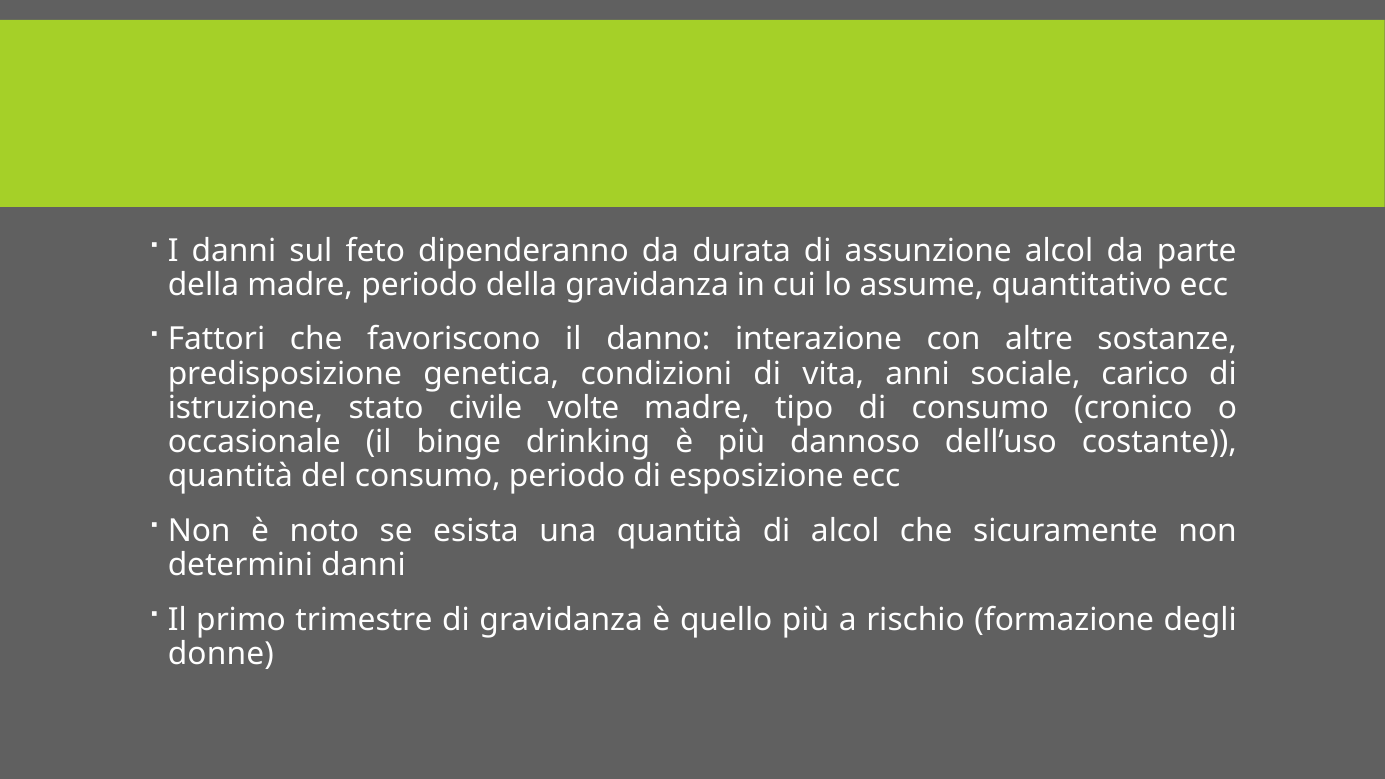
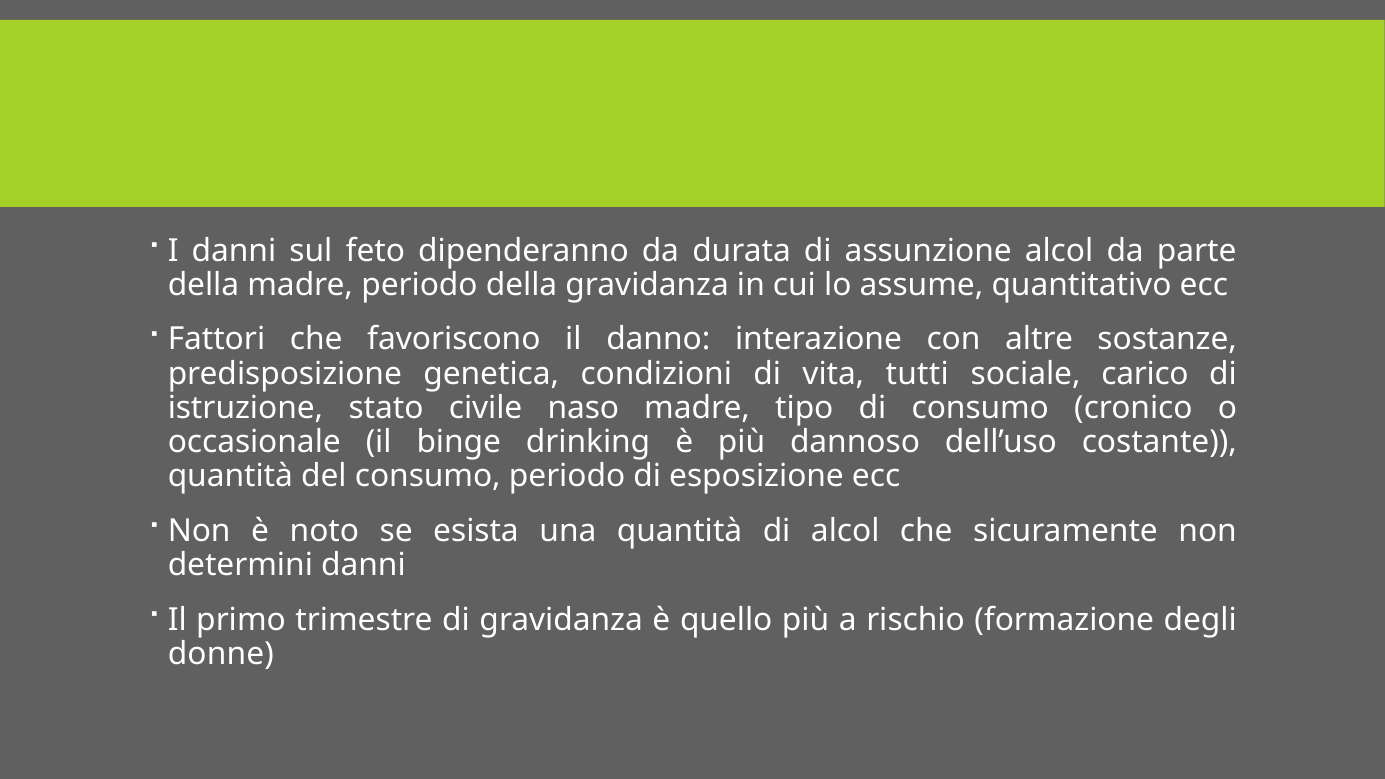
anni: anni -> tutti
volte: volte -> naso
